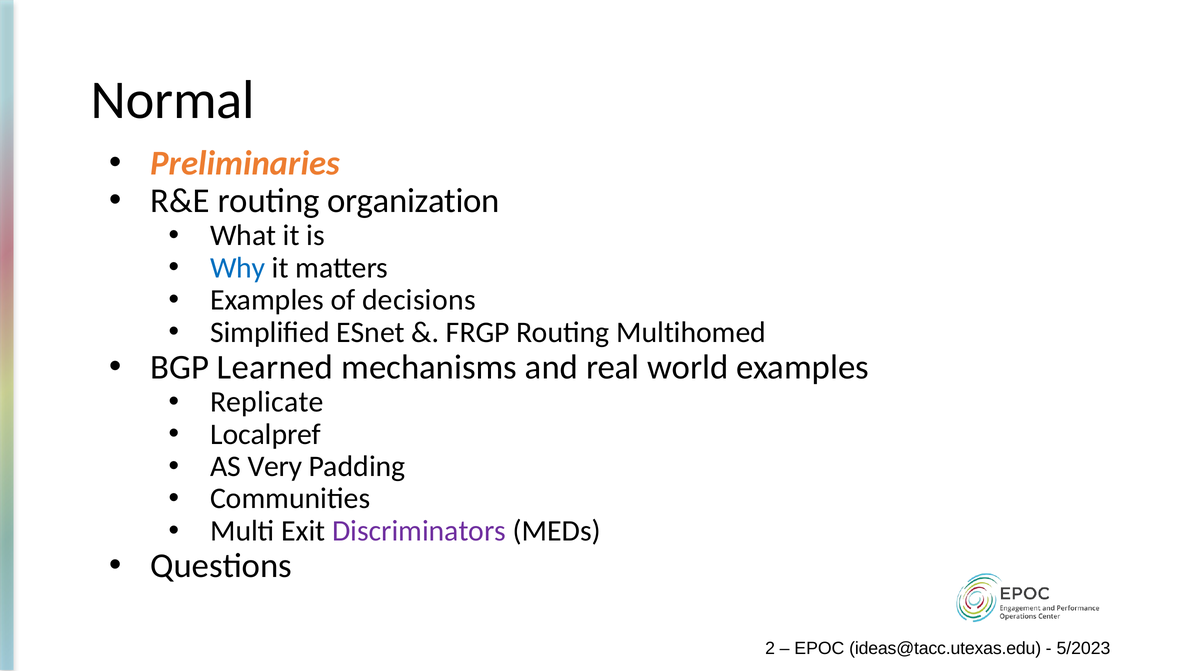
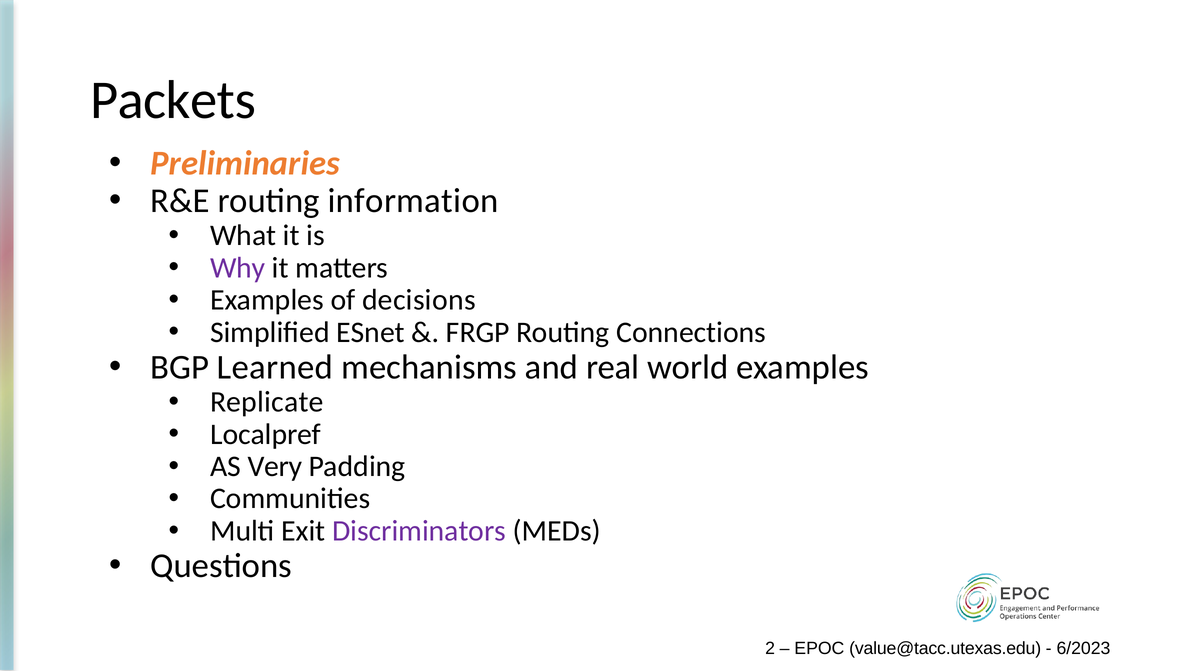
Normal: Normal -> Packets
organization: organization -> information
Why colour: blue -> purple
Multihomed: Multihomed -> Connections
ideas@tacc.utexas.edu: ideas@tacc.utexas.edu -> value@tacc.utexas.edu
5/2023: 5/2023 -> 6/2023
